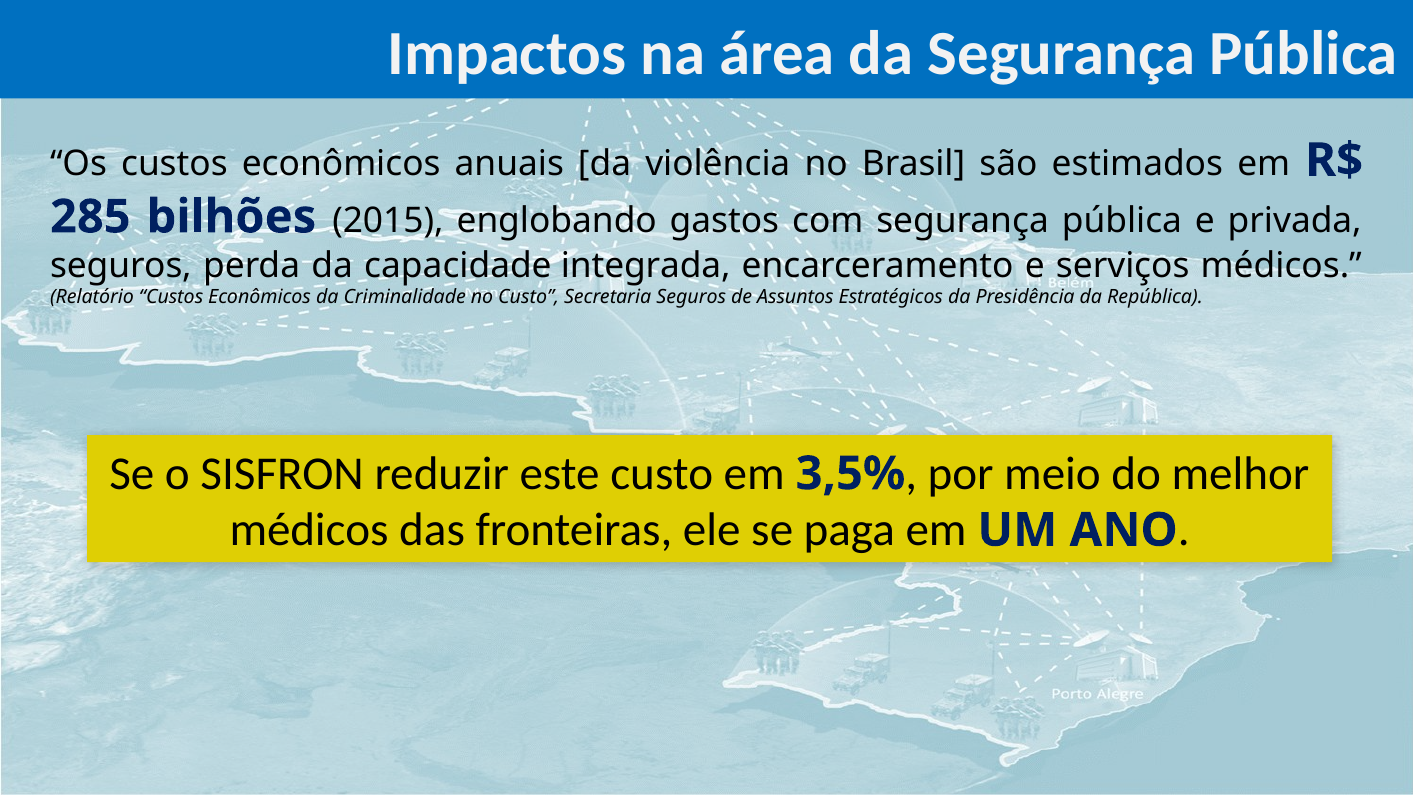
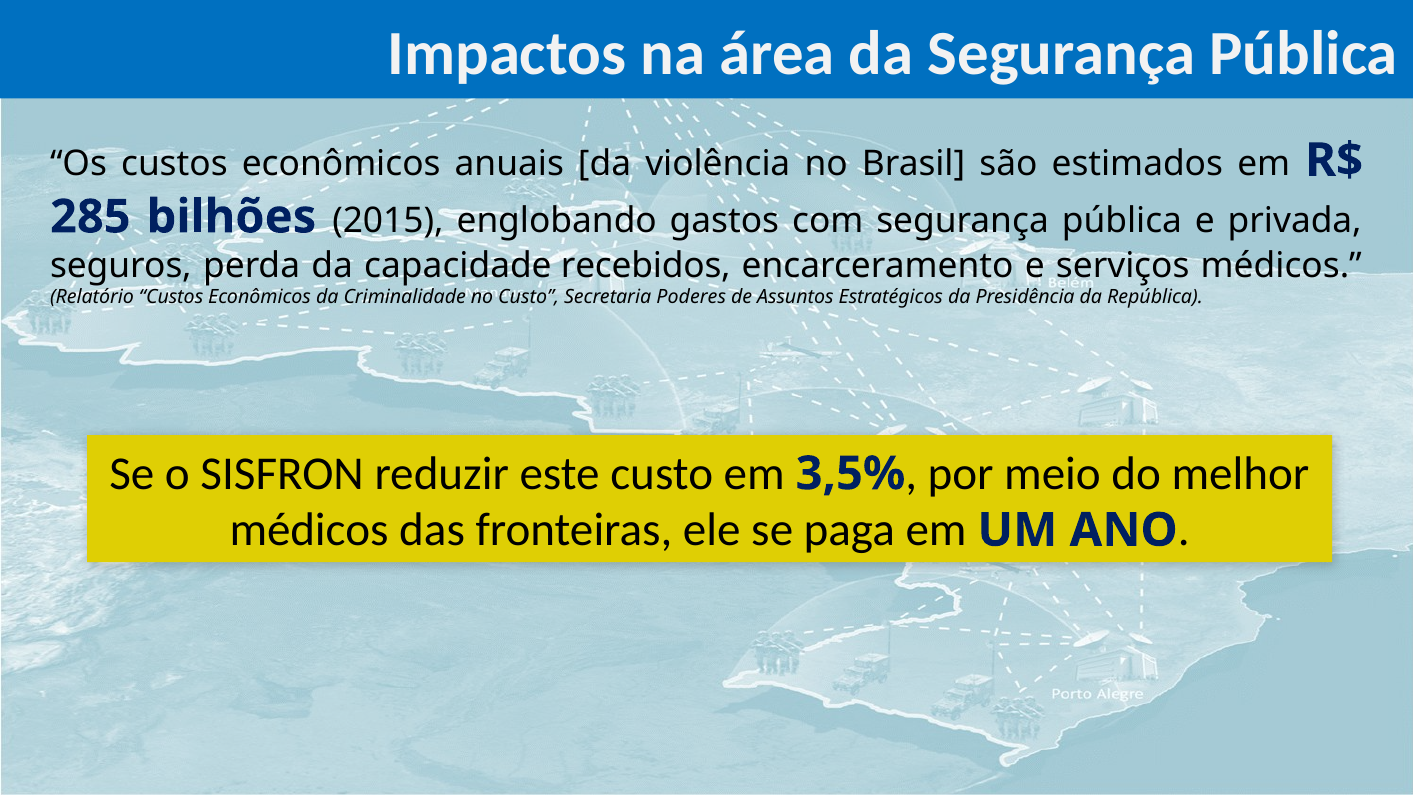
integrada: integrada -> recebidos
Secretaria Seguros: Seguros -> Poderes
